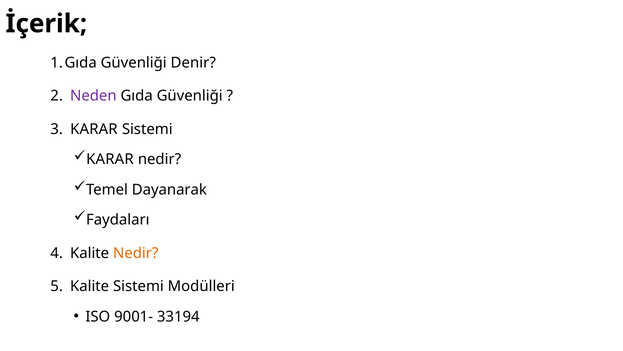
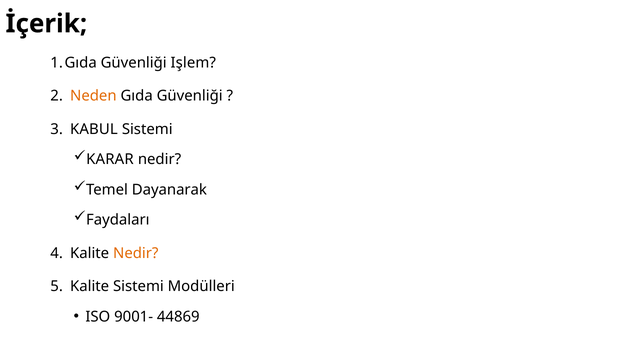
Denir: Denir -> Işlem
Neden colour: purple -> orange
KARAR at (94, 129): KARAR -> KABUL
33194: 33194 -> 44869
